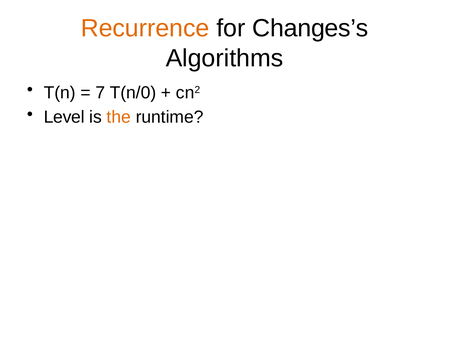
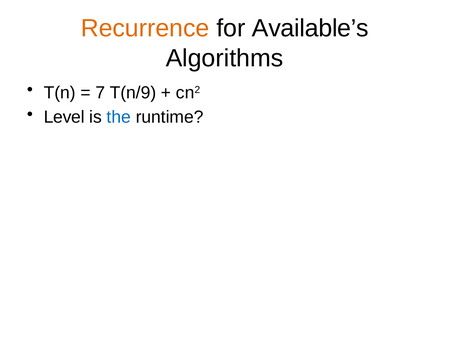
Changes’s: Changes’s -> Available’s
T(n/0: T(n/0 -> T(n/9
the colour: orange -> blue
